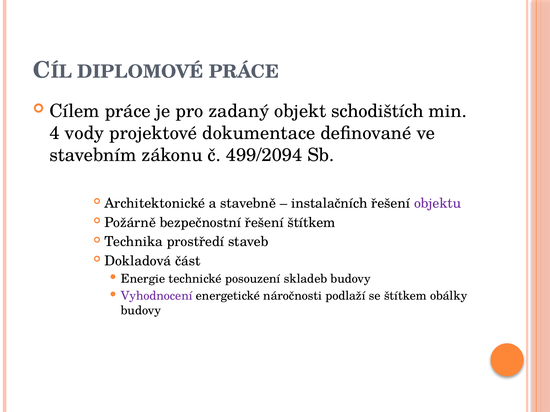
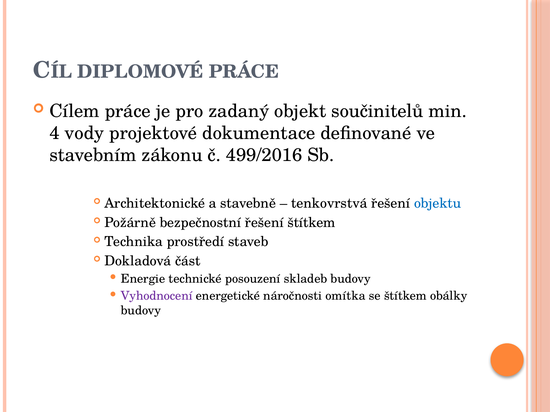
schodištích: schodištích -> součinitelů
499/2094: 499/2094 -> 499/2016
instalačních: instalačních -> tenkovrstvá
objektu colour: purple -> blue
podlaží: podlaží -> omítka
